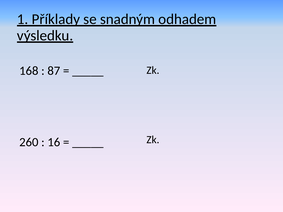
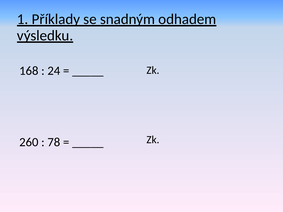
87: 87 -> 24
16: 16 -> 78
